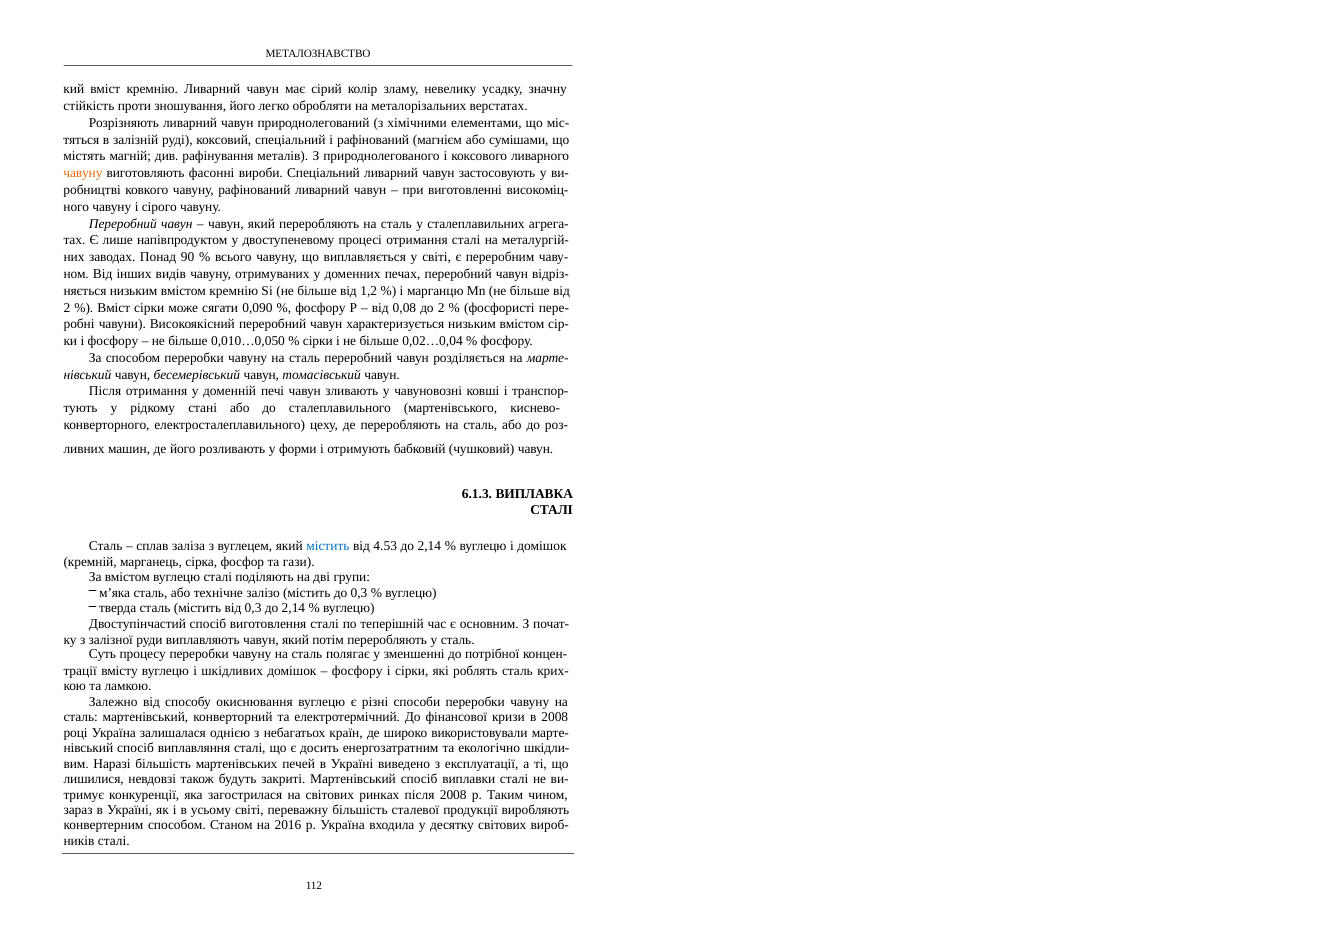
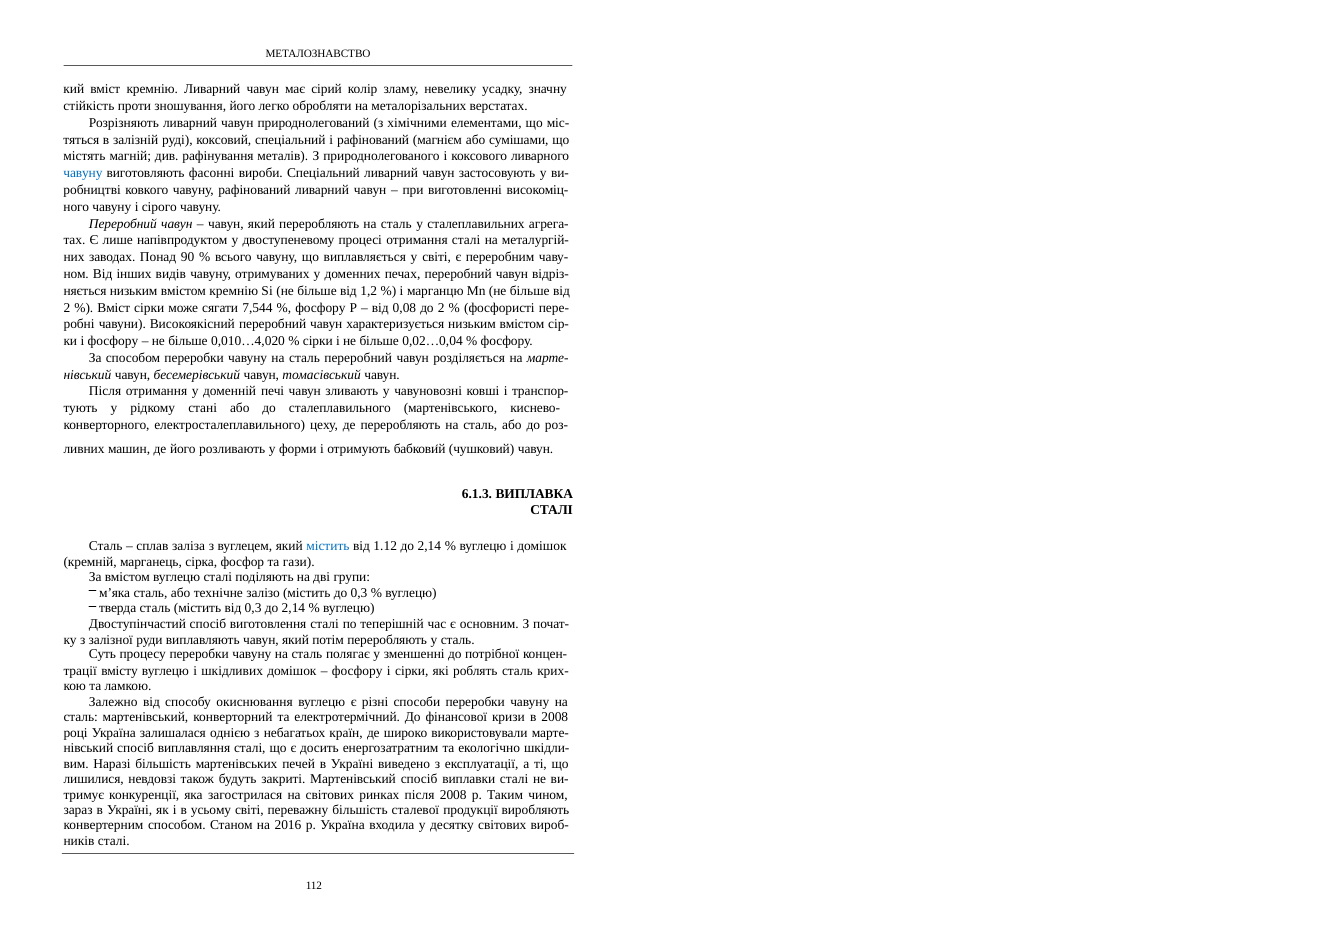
чавуну at (83, 173) colour: orange -> blue
0,090: 0,090 -> 7,544
0,010…0,050: 0,010…0,050 -> 0,010…4,020
4.53: 4.53 -> 1.12
